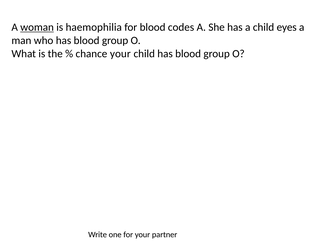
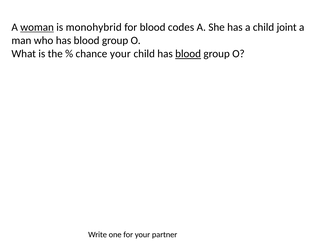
haemophilia: haemophilia -> monohybrid
eyes: eyes -> joint
blood at (188, 54) underline: none -> present
